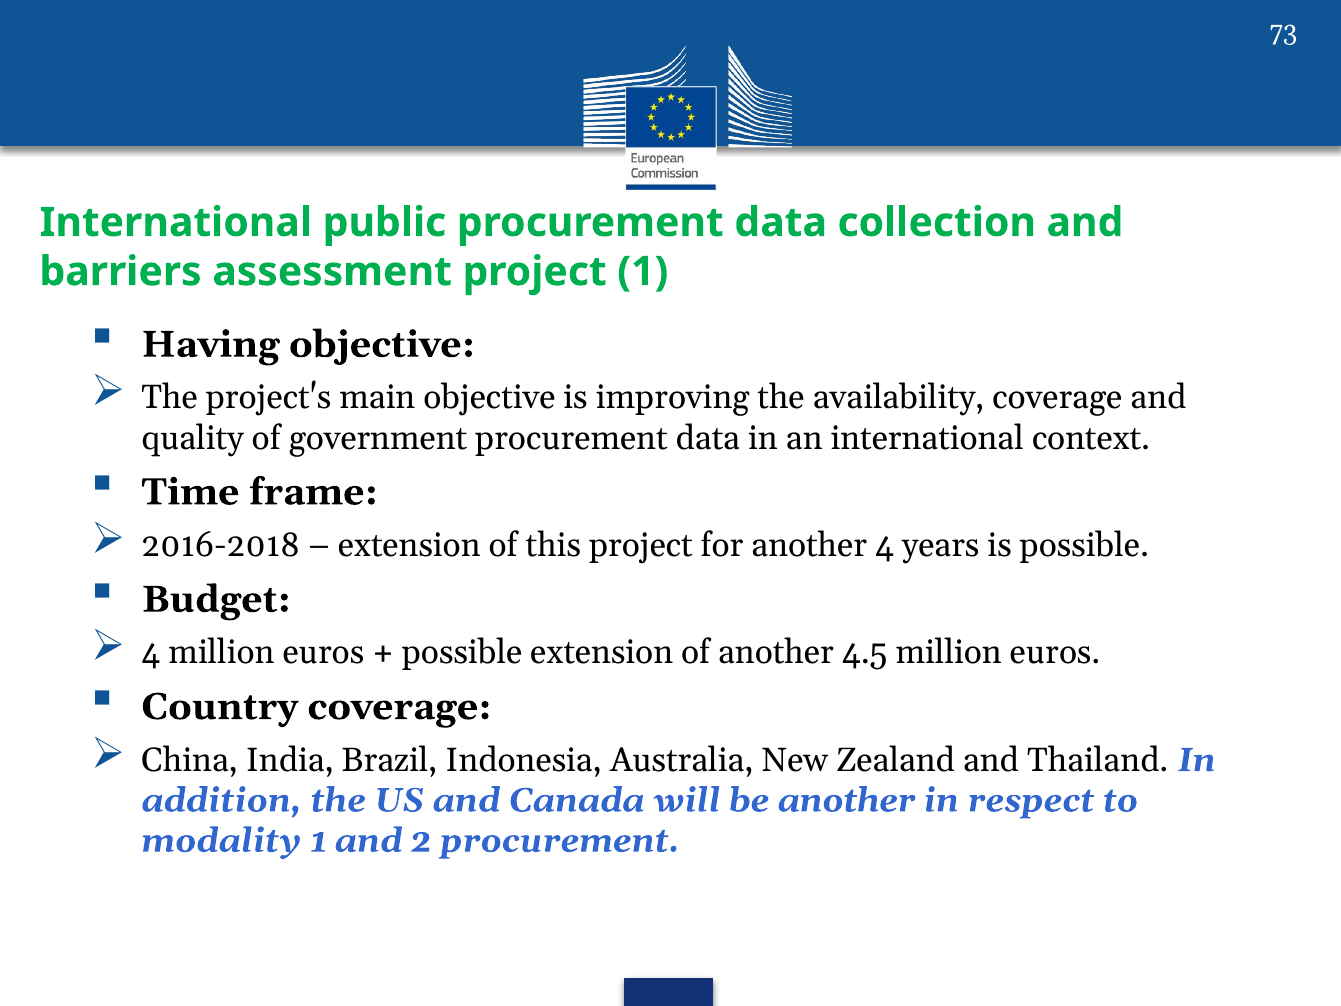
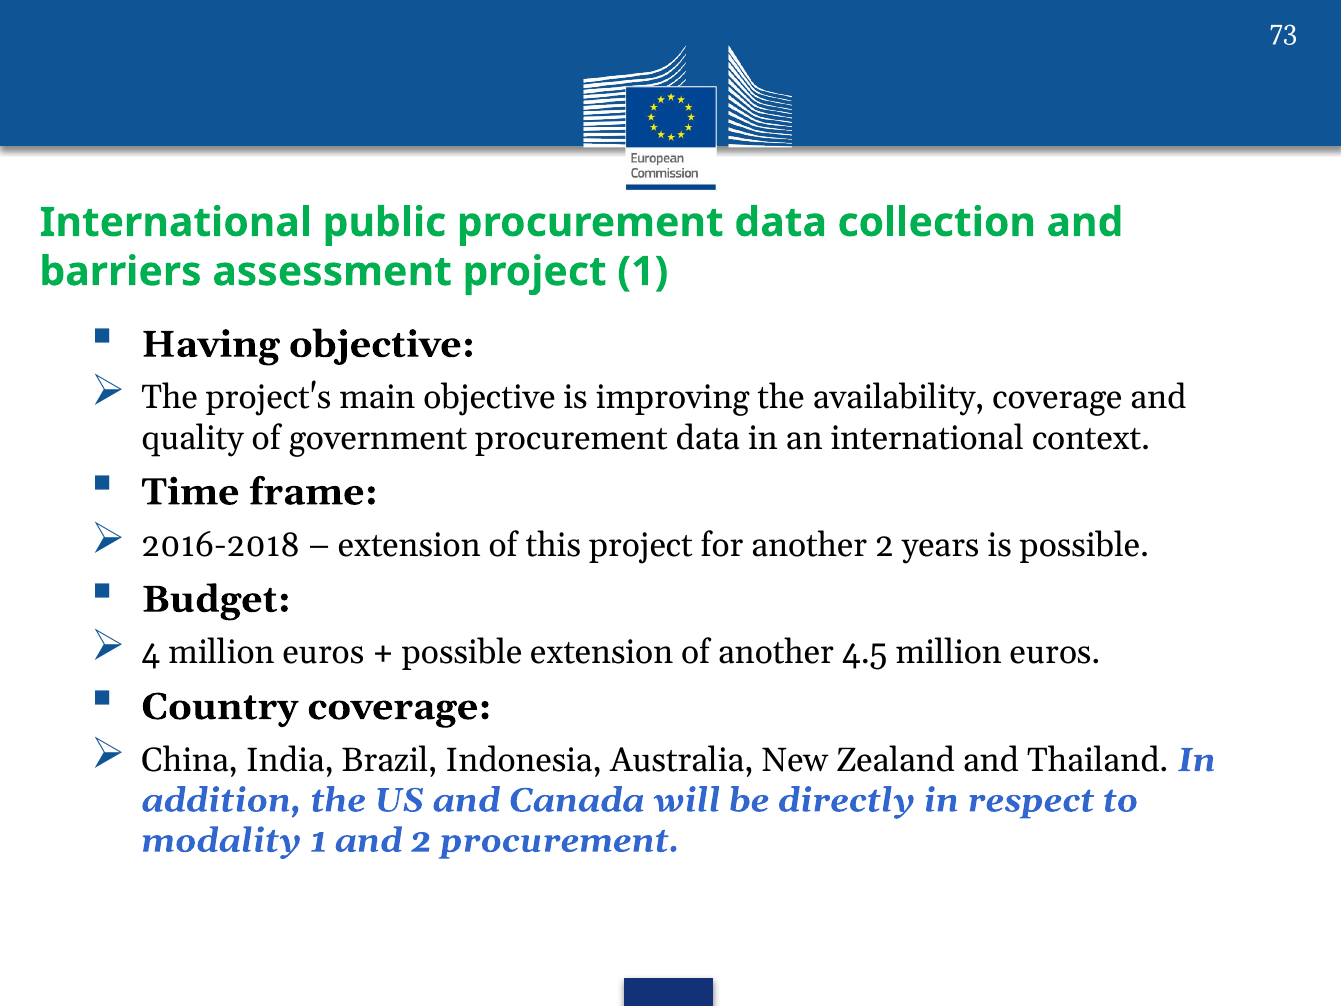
another 4: 4 -> 2
be another: another -> directly
